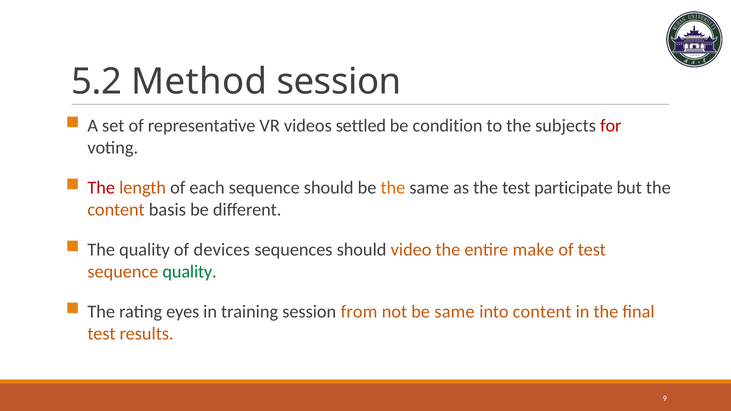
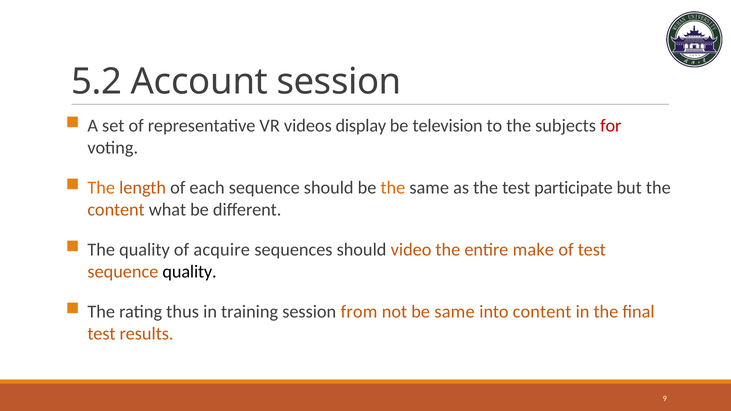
Method: Method -> Account
settled: settled -> display
condition: condition -> television
The at (101, 188) colour: red -> orange
basis: basis -> what
devices: devices -> acquire
quality at (190, 272) colour: green -> black
eyes: eyes -> thus
